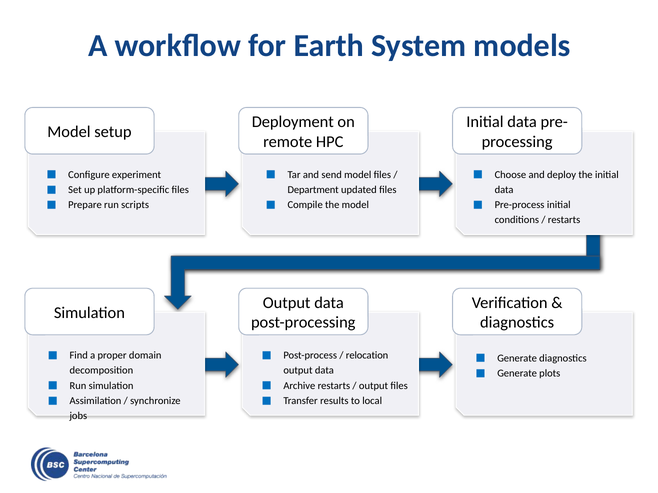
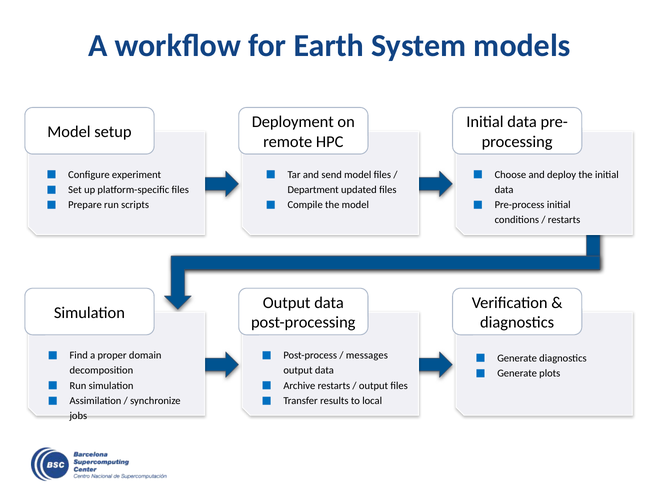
relocation: relocation -> messages
